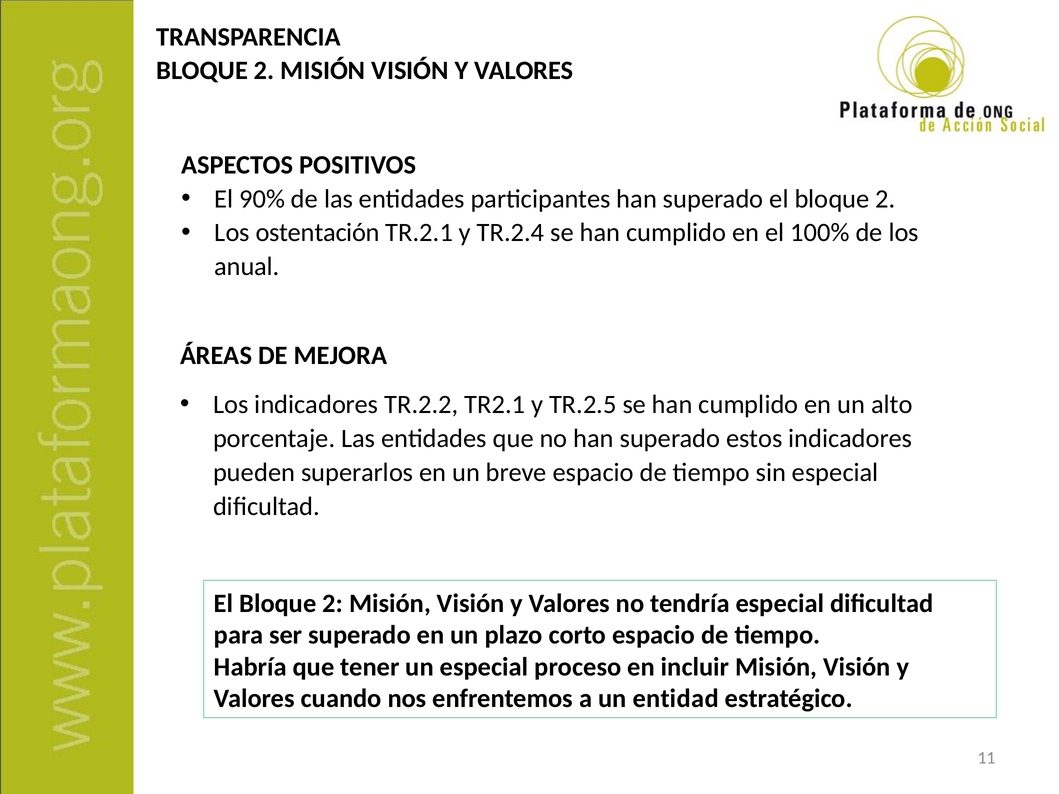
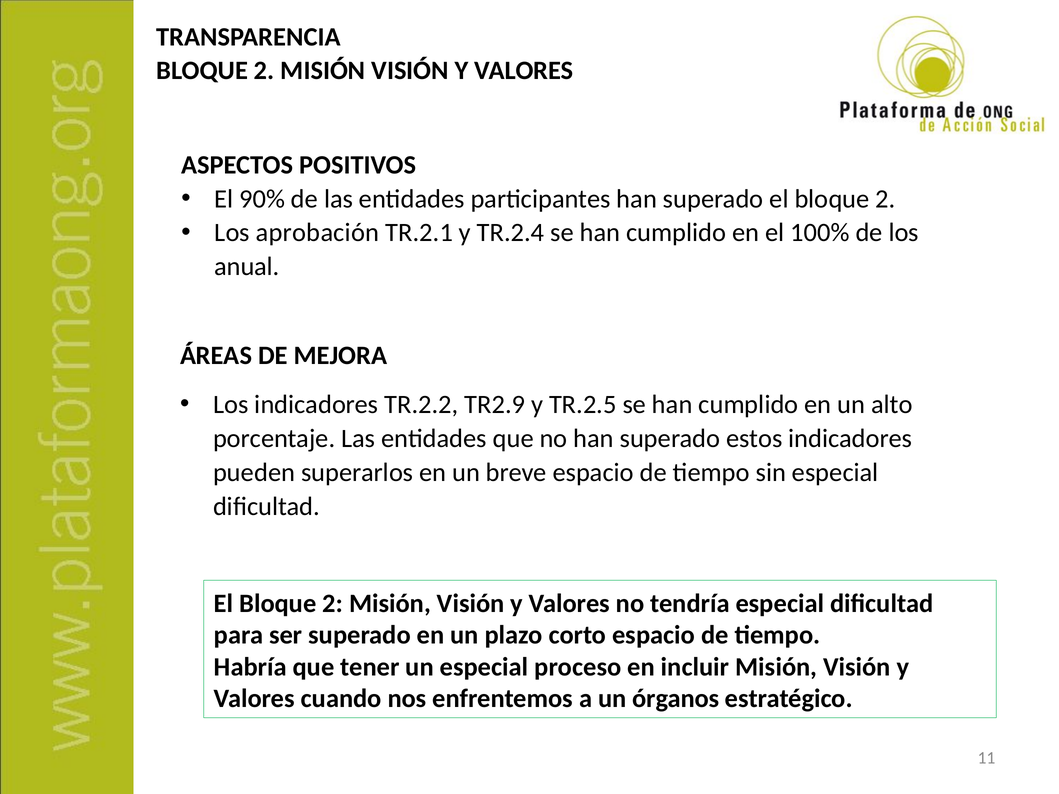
ostentación: ostentación -> aprobación
TR2.1: TR2.1 -> TR2.9
entidad: entidad -> órganos
